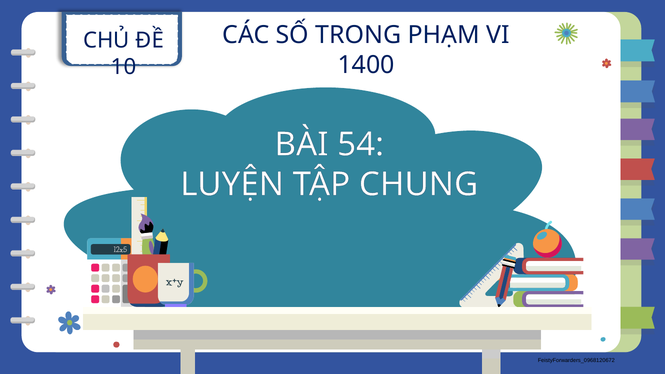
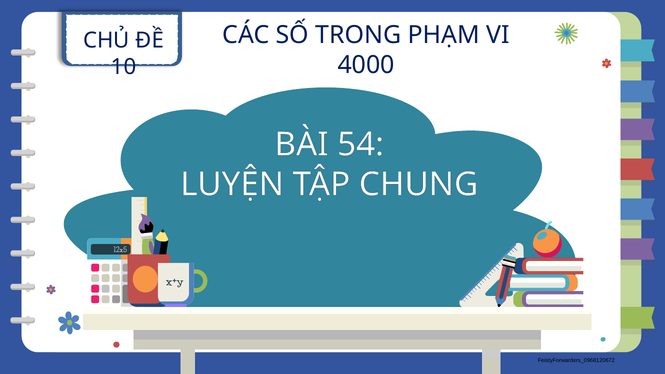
1400: 1400 -> 4000
